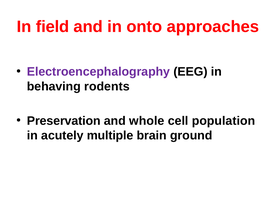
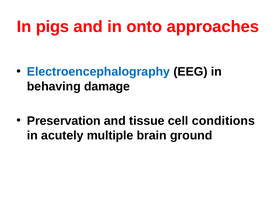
field: field -> pigs
Electroencephalography colour: purple -> blue
rodents: rodents -> damage
whole: whole -> tissue
population: population -> conditions
